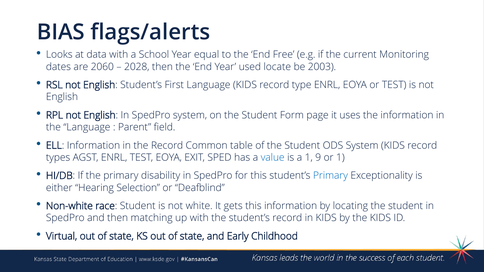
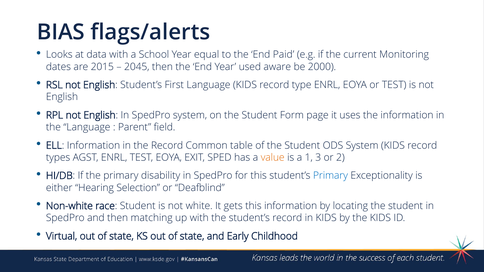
Free: Free -> Paid
2060: 2060 -> 2015
2028: 2028 -> 2045
locate: locate -> aware
2003: 2003 -> 2000
value colour: blue -> orange
9: 9 -> 3
or 1: 1 -> 2
